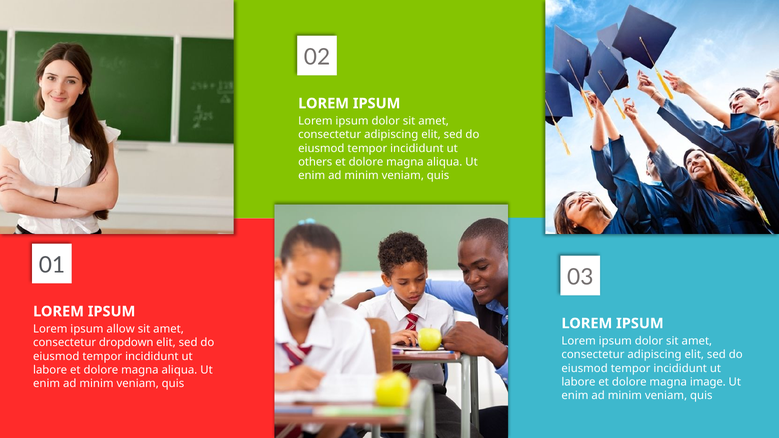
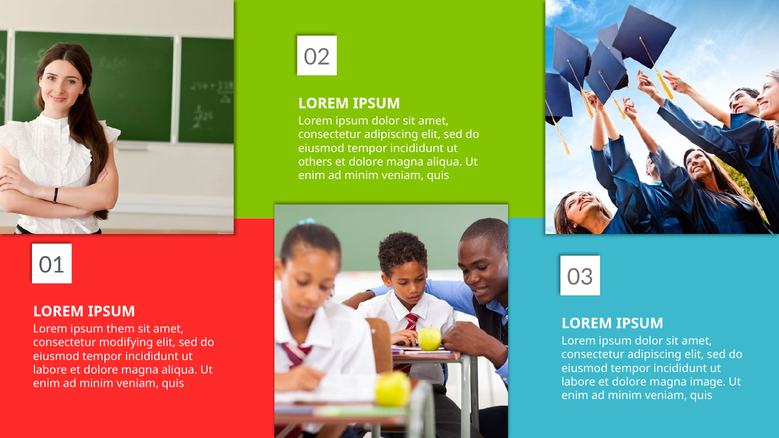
allow: allow -> them
dropdown: dropdown -> modifying
